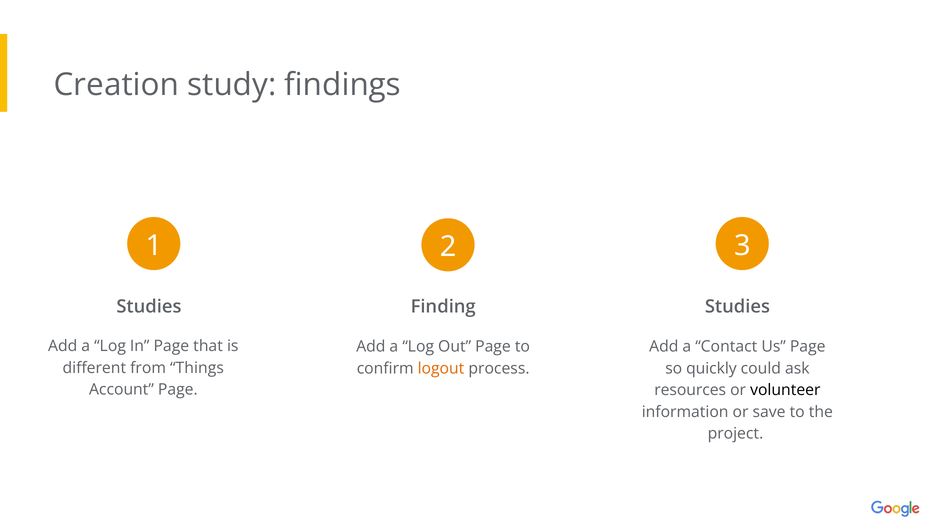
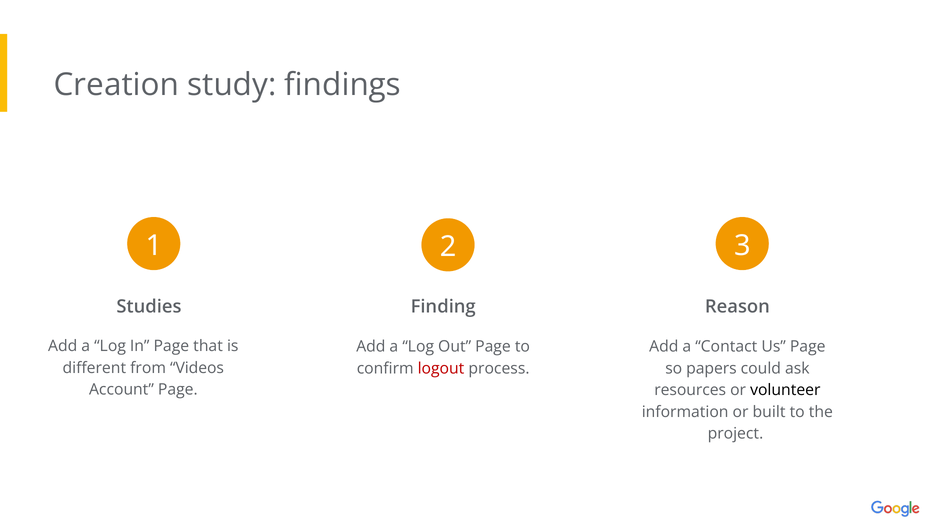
Finding Studies: Studies -> Reason
Things: Things -> Videos
logout colour: orange -> red
quickly: quickly -> papers
save: save -> built
